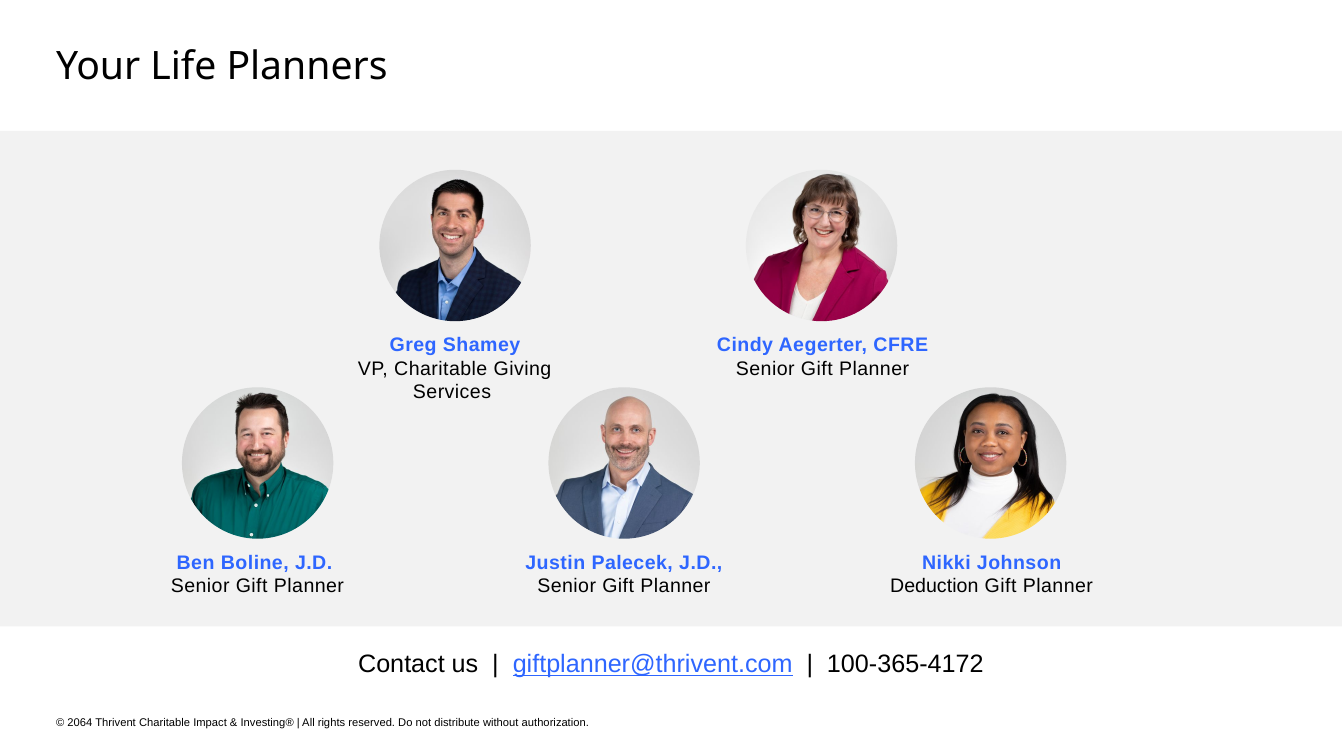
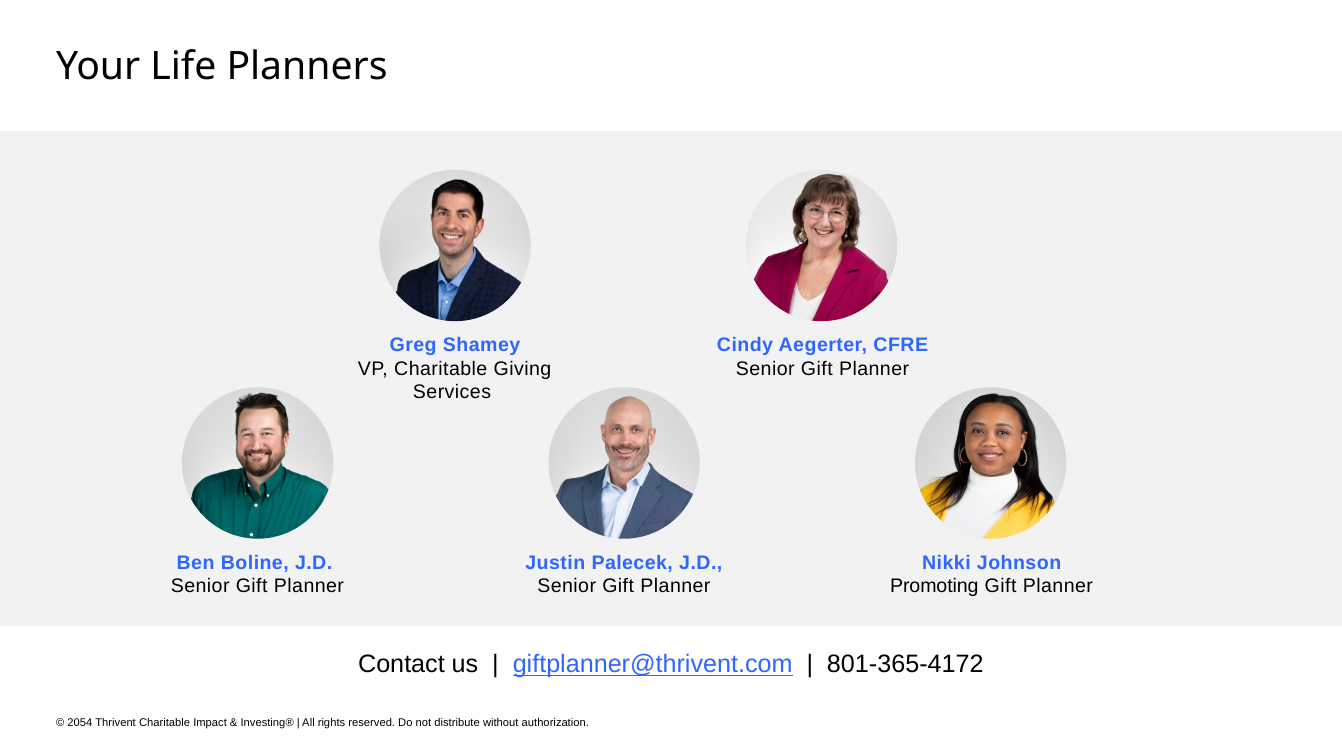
Deduction: Deduction -> Promoting
100-365-4172: 100-365-4172 -> 801-365-4172
2064: 2064 -> 2054
